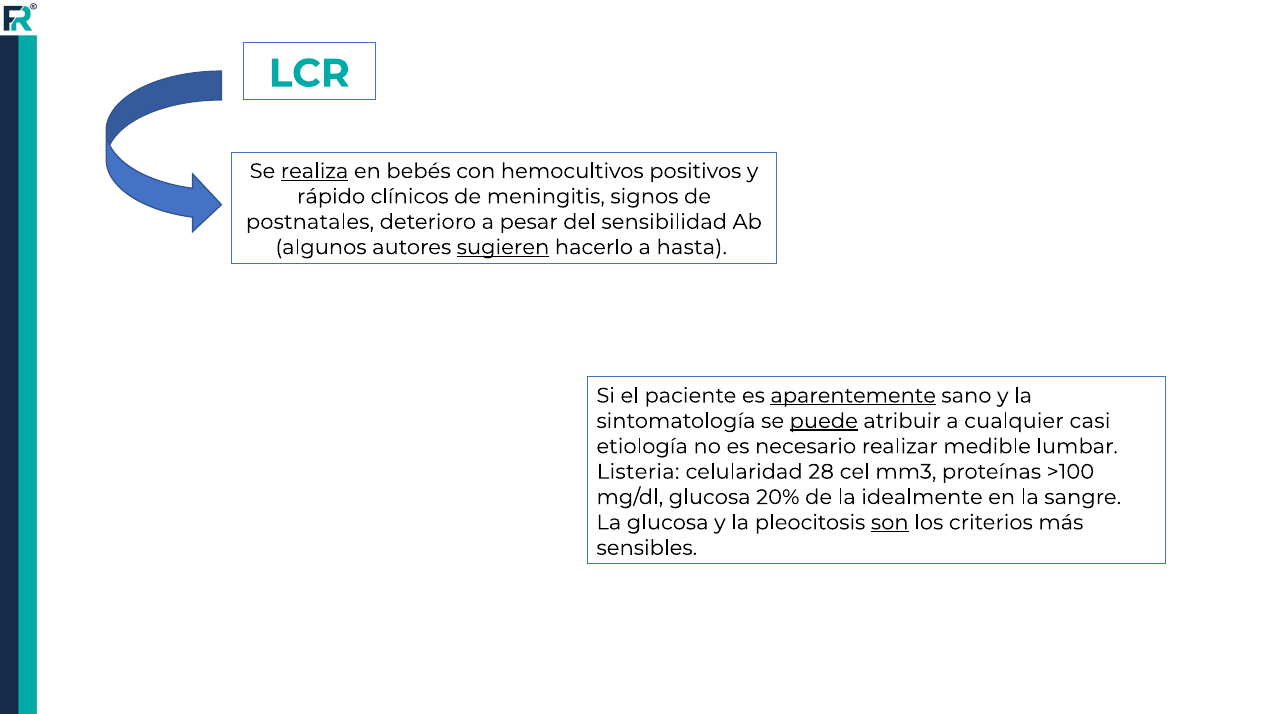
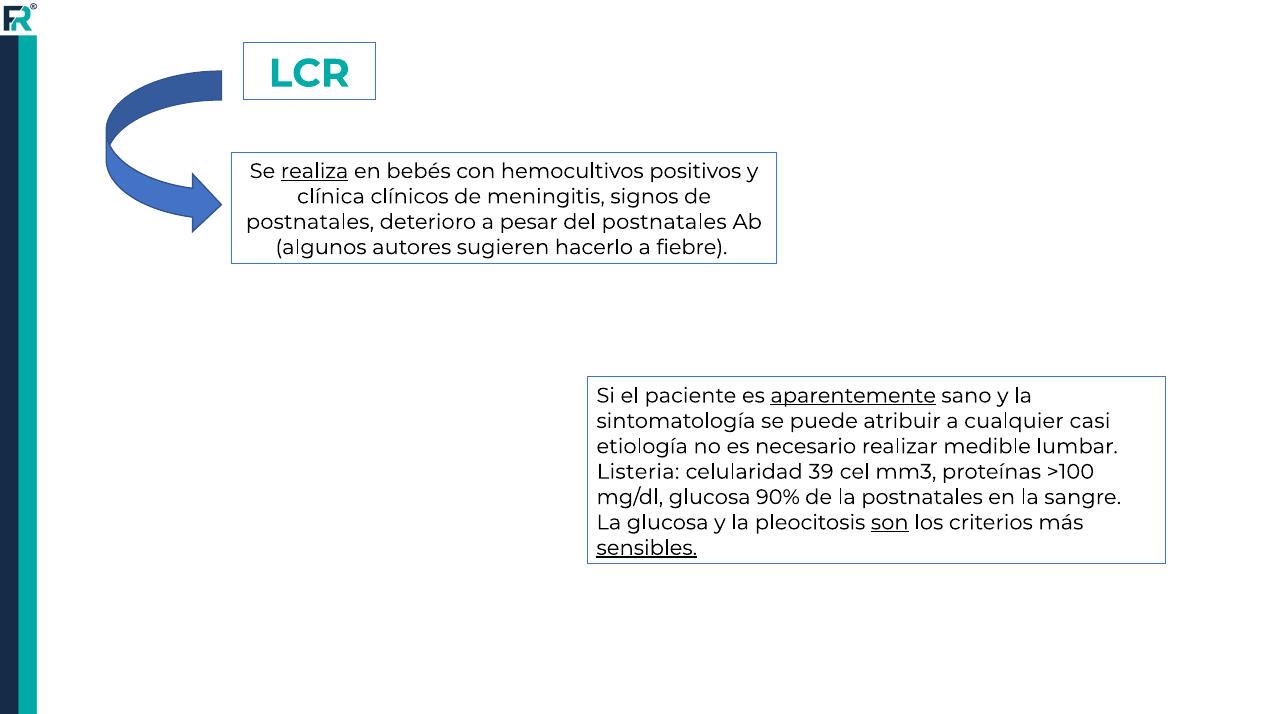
rápido: rápido -> clínica
del sensibilidad: sensibilidad -> postnatales
sugieren underline: present -> none
hasta: hasta -> fiebre
puede underline: present -> none
28: 28 -> 39
20%: 20% -> 90%
la idealmente: idealmente -> postnatales
sensibles underline: none -> present
